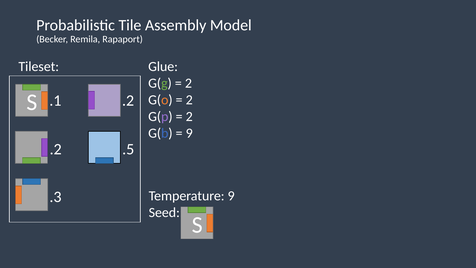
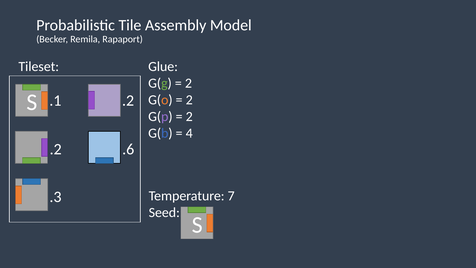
9 at (189, 133): 9 -> 4
.5: .5 -> .6
Temperature 9: 9 -> 7
